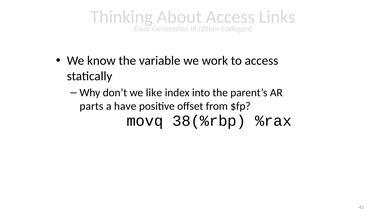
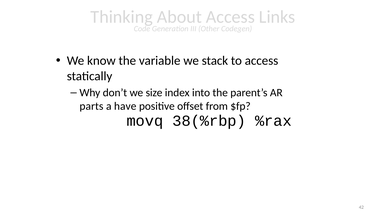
work: work -> stack
like: like -> size
